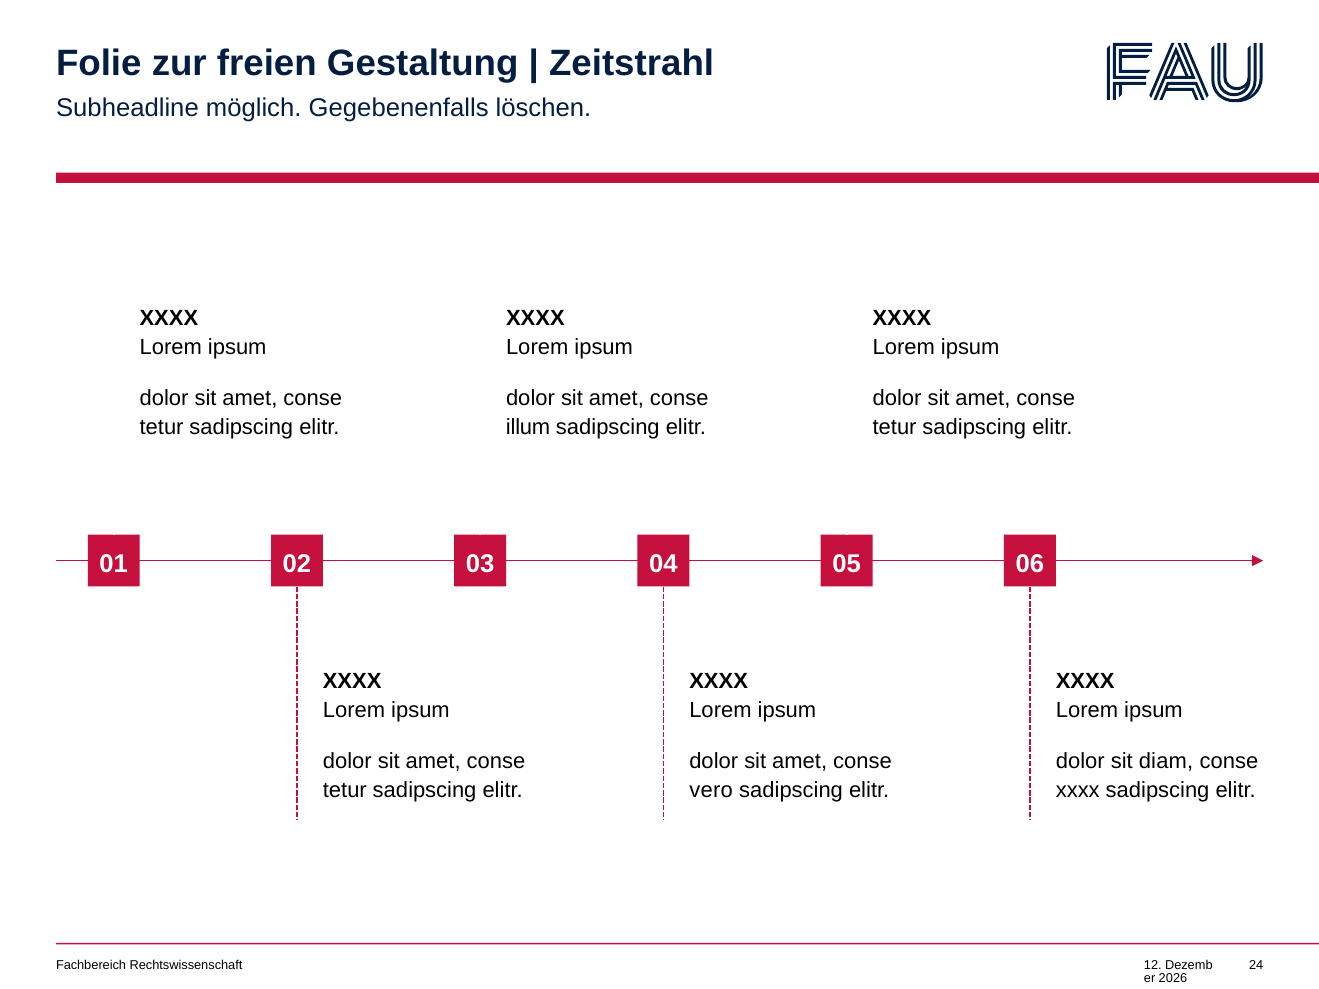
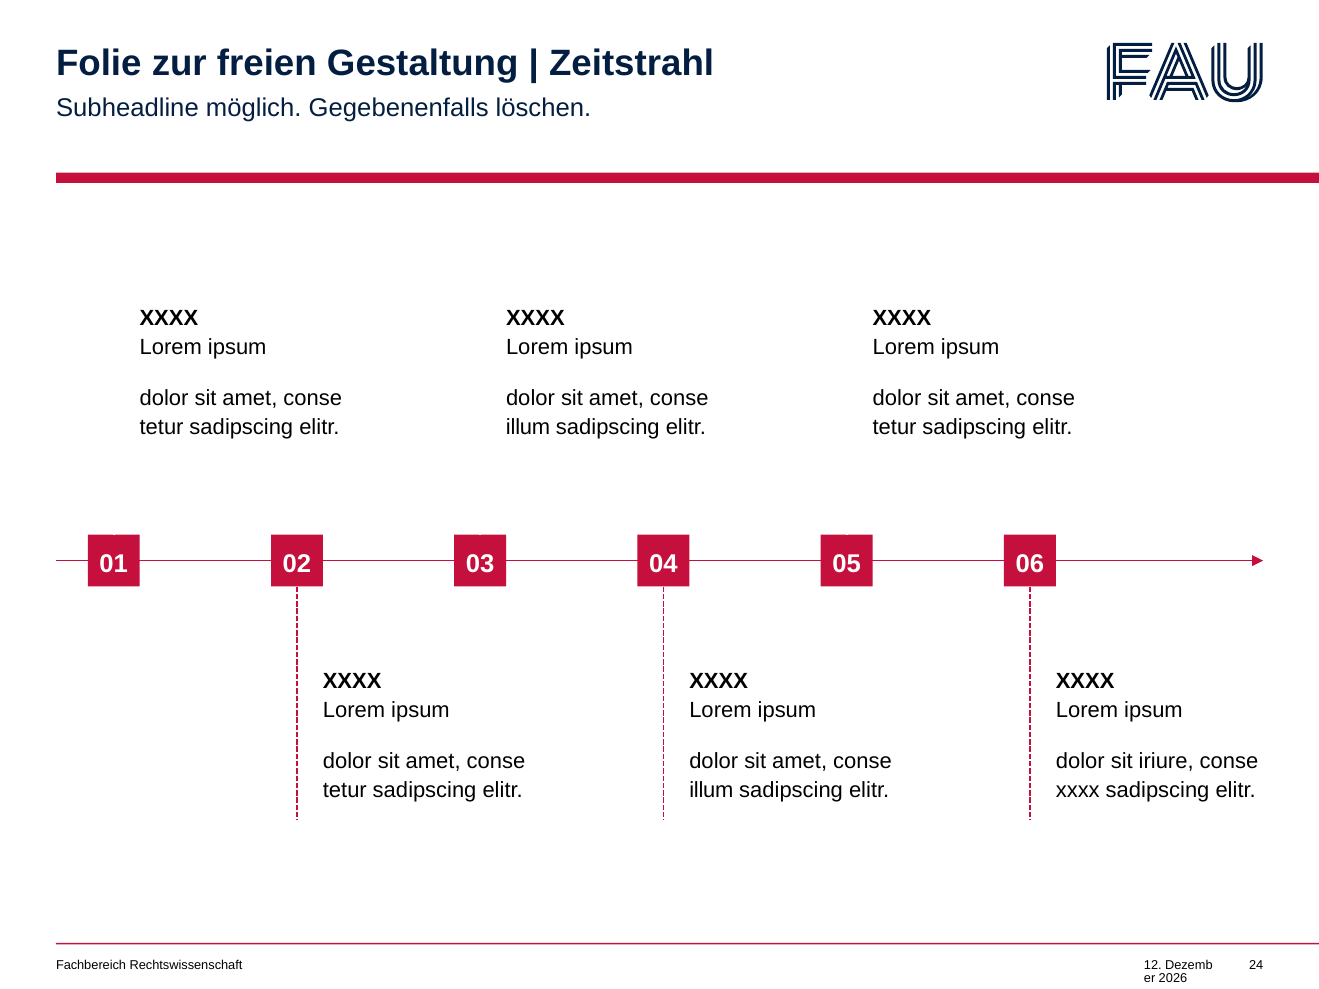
diam: diam -> iriure
vero at (711, 790): vero -> illum
